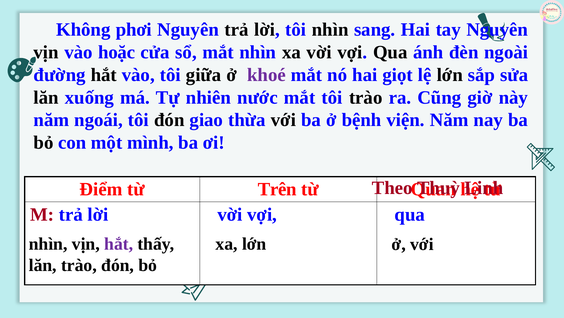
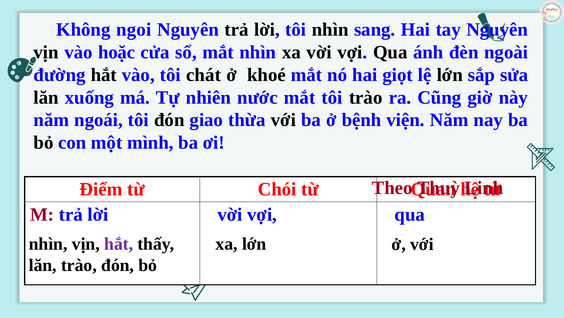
phơi: phơi -> ngoi
giữa: giữa -> chát
khoé colour: purple -> black
Trên: Trên -> Chói
